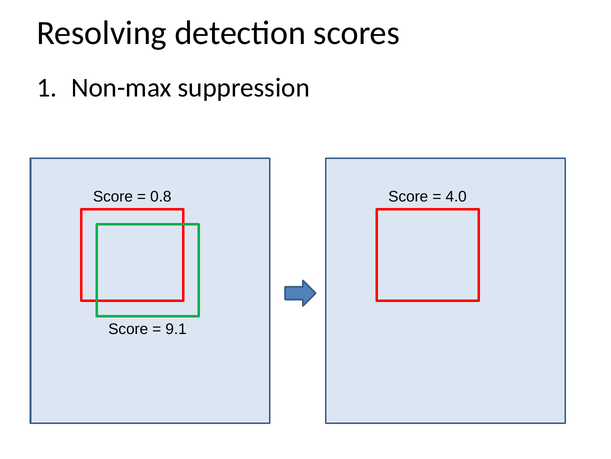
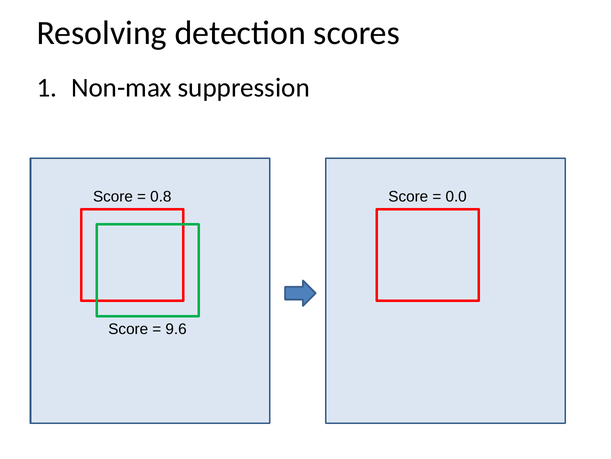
4.0: 4.0 -> 0.0
9.1: 9.1 -> 9.6
